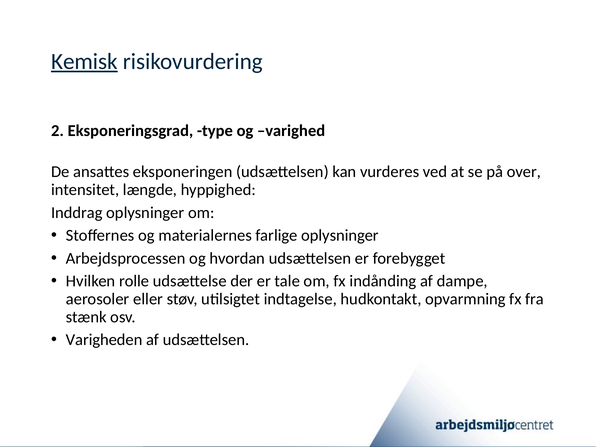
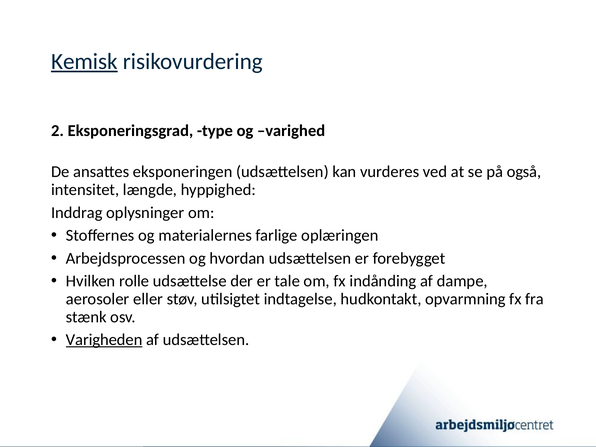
over: over -> også
farlige oplysninger: oplysninger -> oplæringen
Varigheden underline: none -> present
